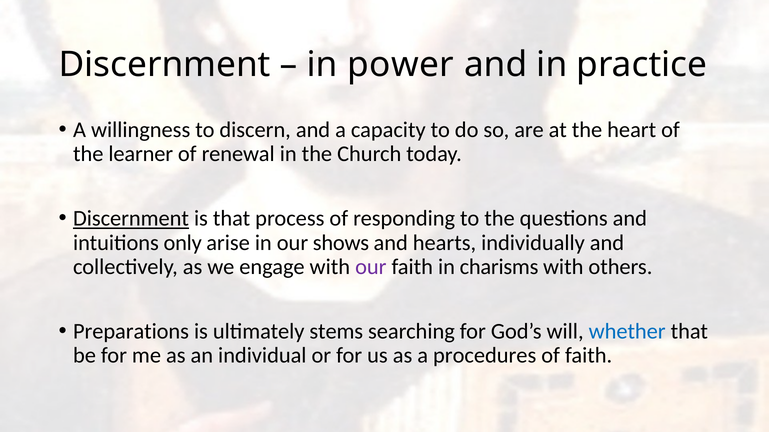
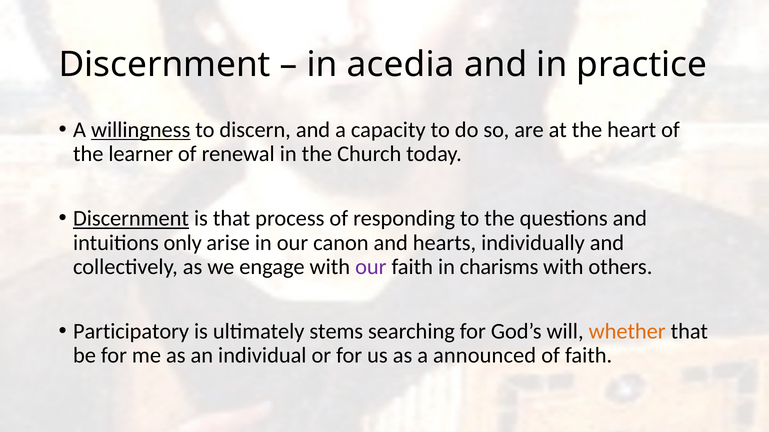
power: power -> acedia
willingness underline: none -> present
shows: shows -> canon
Preparations: Preparations -> Participatory
whether colour: blue -> orange
procedures: procedures -> announced
